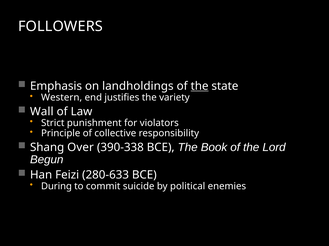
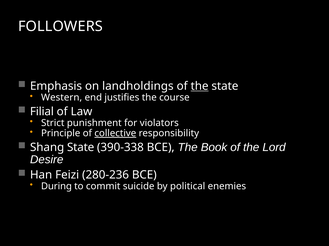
variety: variety -> course
Wall: Wall -> Filial
collective underline: none -> present
Shang Over: Over -> State
Begun: Begun -> Desire
280-633: 280-633 -> 280-236
